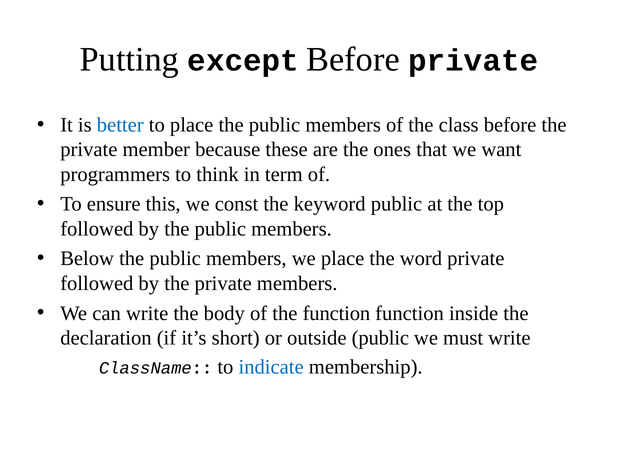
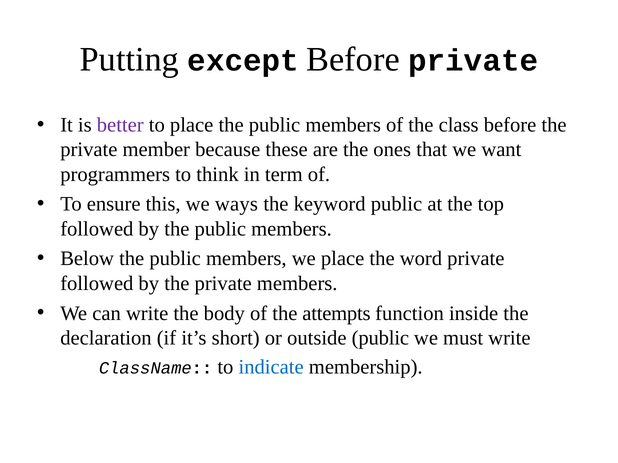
better colour: blue -> purple
const: const -> ways
the function: function -> attempts
